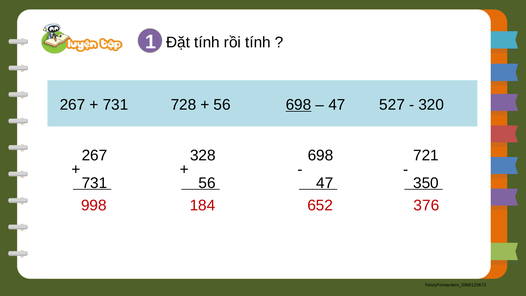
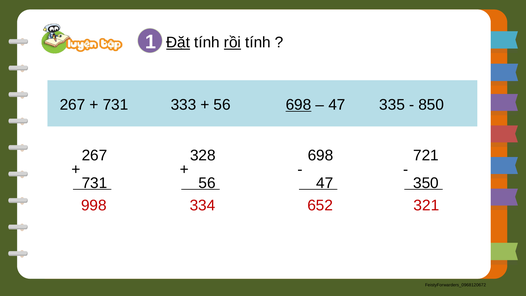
Đặt underline: none -> present
rồi underline: none -> present
728: 728 -> 333
527: 527 -> 335
320: 320 -> 850
184: 184 -> 334
376: 376 -> 321
